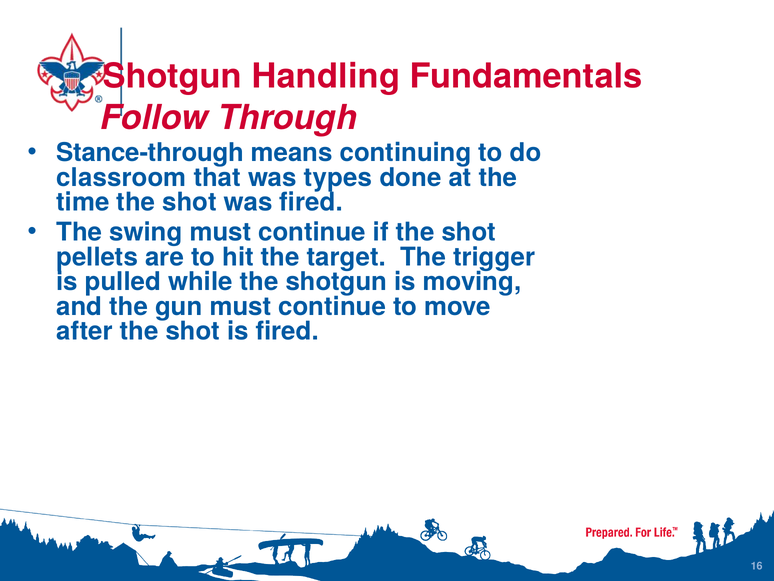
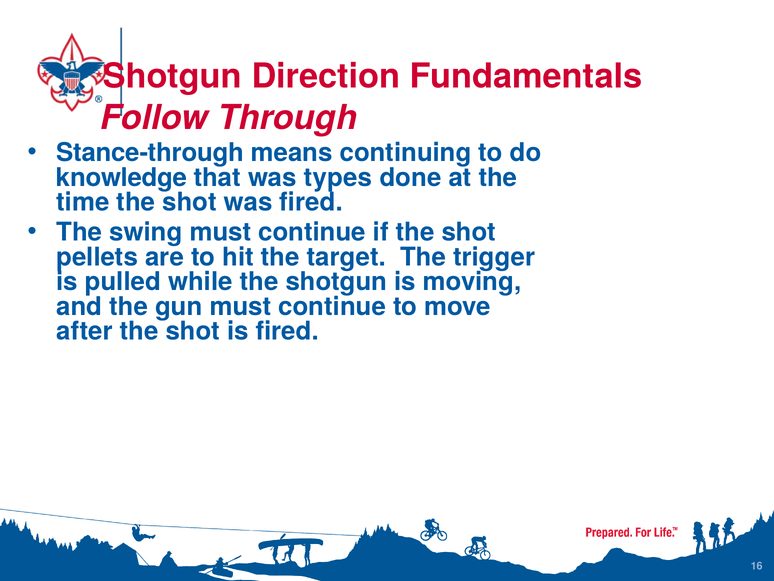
Handling: Handling -> Direction
classroom: classroom -> knowledge
